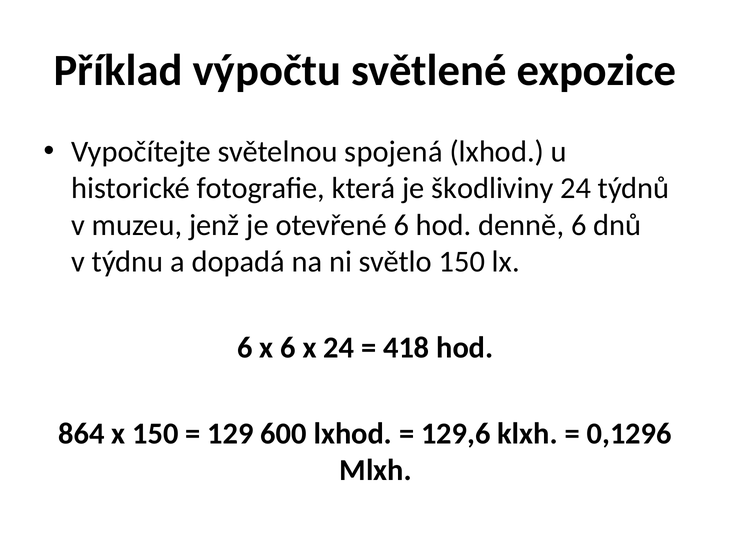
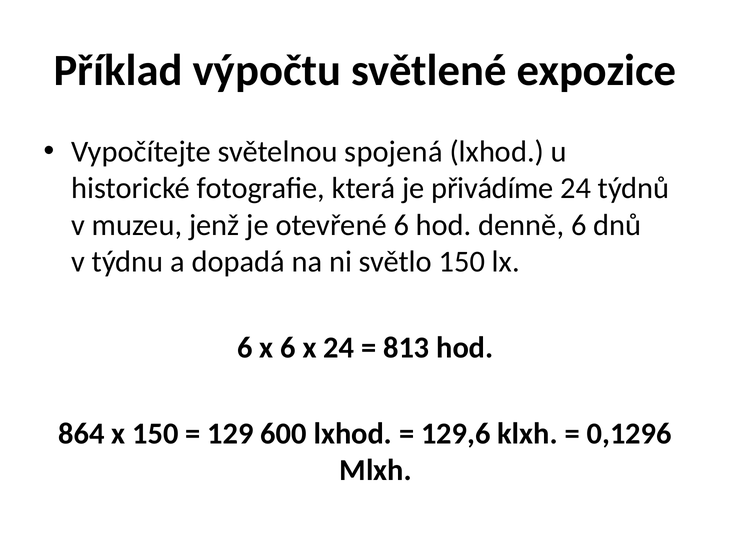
škodliviny: škodliviny -> přivádíme
418: 418 -> 813
